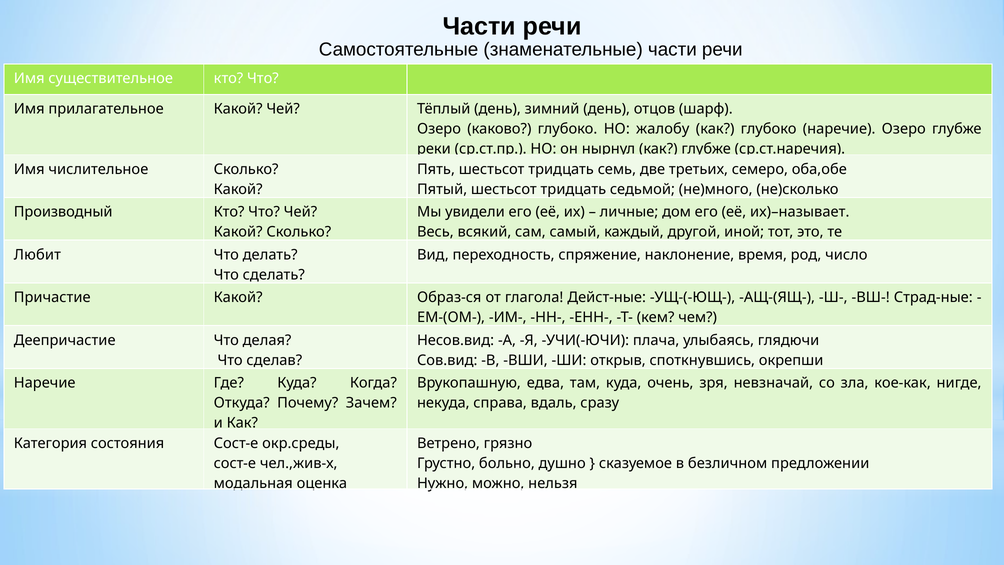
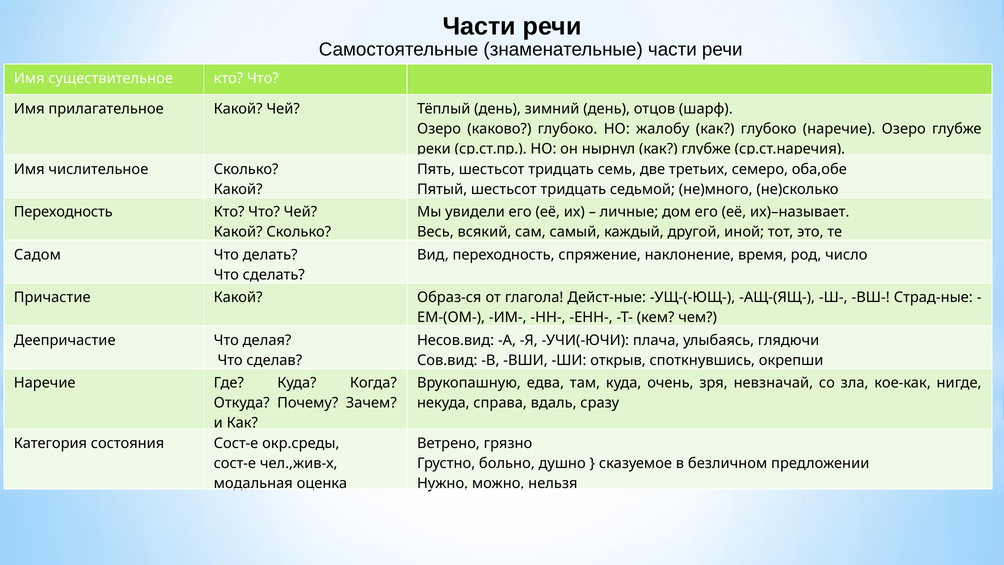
Производный at (63, 212): Производный -> Переходность
Любит: Любит -> Садом
